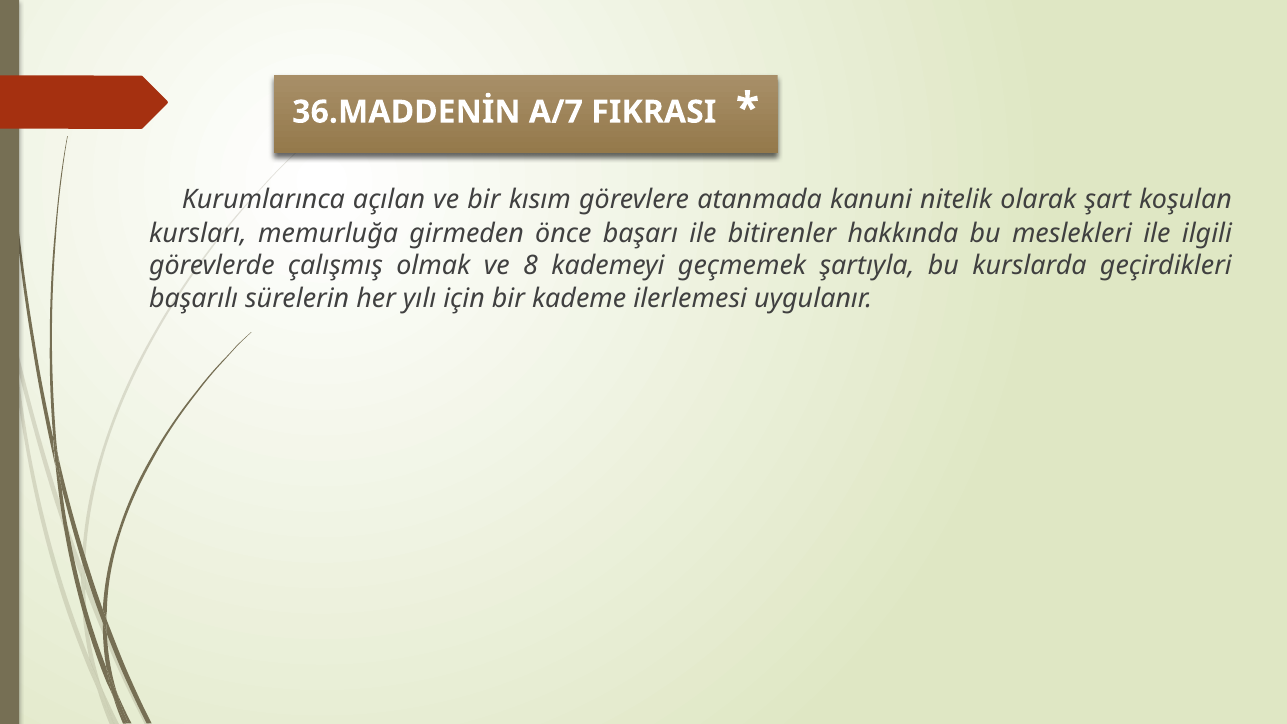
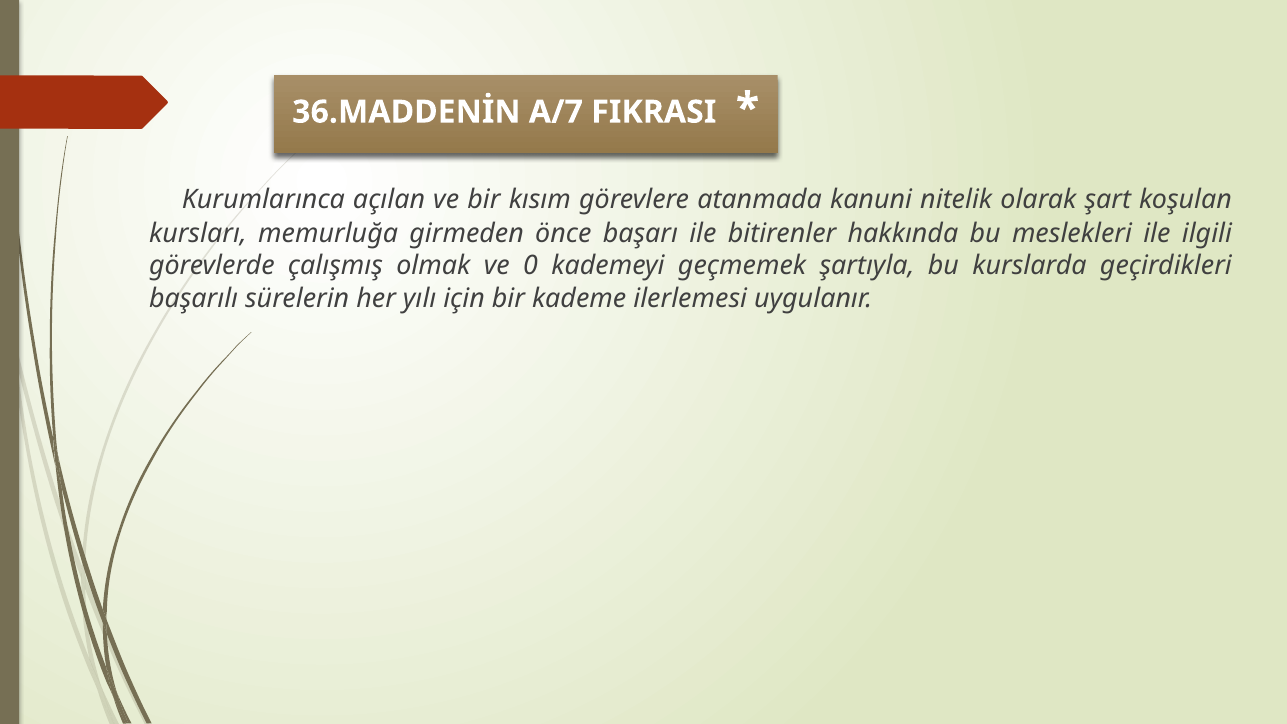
8: 8 -> 0
